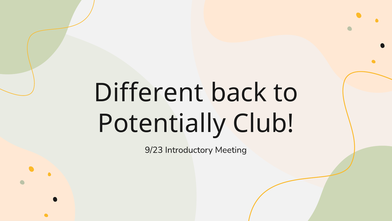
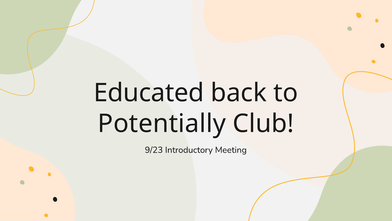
Different: Different -> Educated
